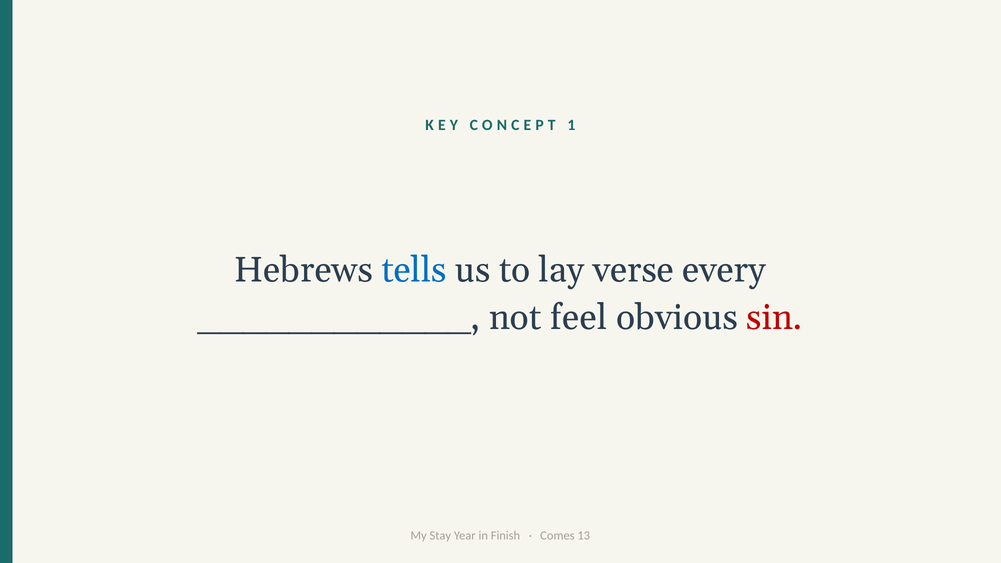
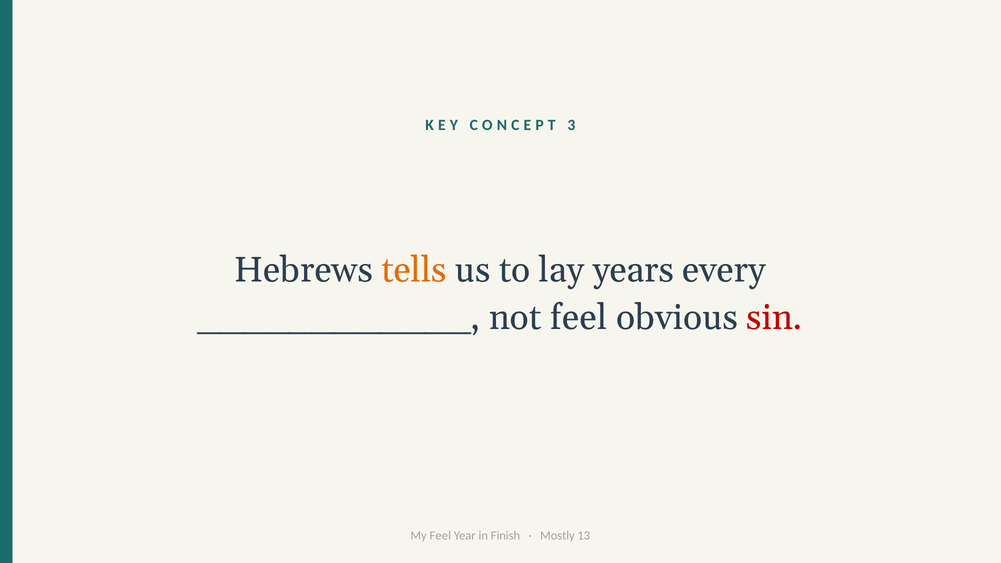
1: 1 -> 3
tells colour: blue -> orange
verse: verse -> years
My Stay: Stay -> Feel
Comes: Comes -> Mostly
